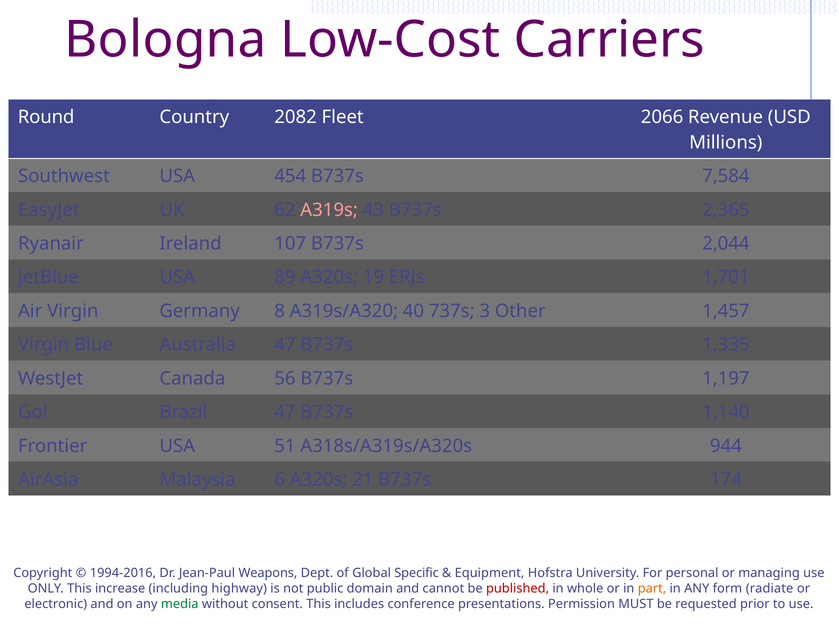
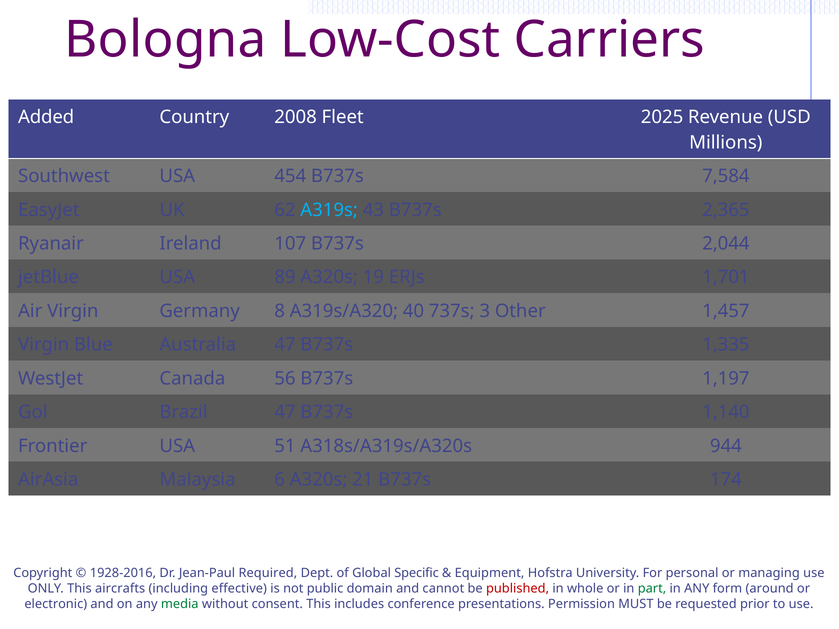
Round: Round -> Added
2082: 2082 -> 2008
2066: 2066 -> 2025
A319s colour: pink -> light blue
1994-2016: 1994-2016 -> 1928-2016
Weapons: Weapons -> Required
increase: increase -> aircrafts
highway: highway -> effective
part colour: orange -> green
radiate: radiate -> around
